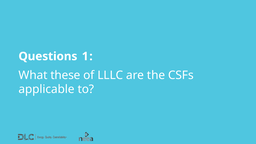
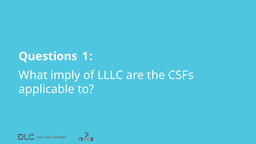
these: these -> imply
